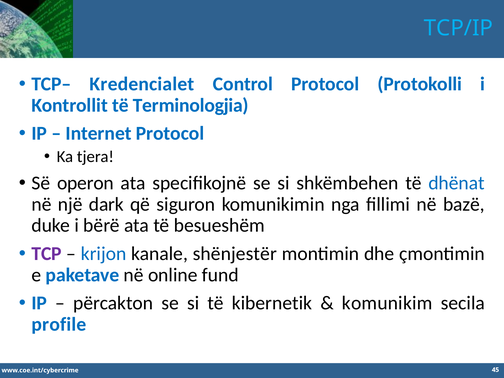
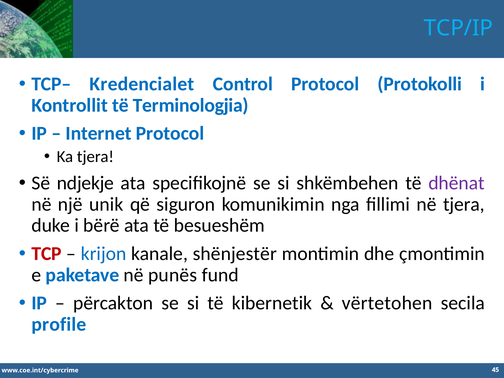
operon: operon -> ndjekje
dhënat colour: blue -> purple
dark: dark -> unik
në bazë: bazë -> tjera
TCP colour: purple -> red
online: online -> punës
komunikim: komunikim -> vërtetohen
